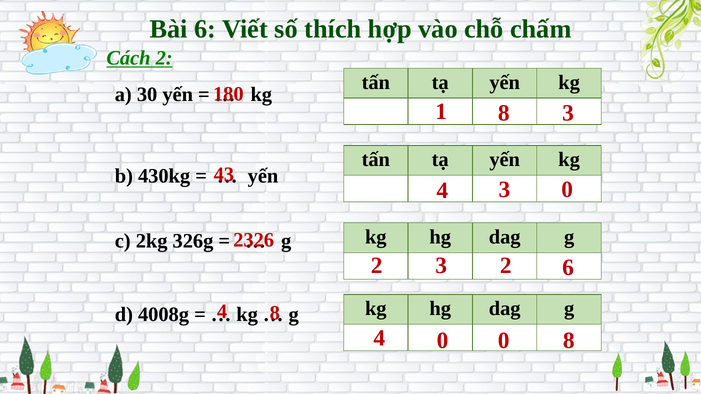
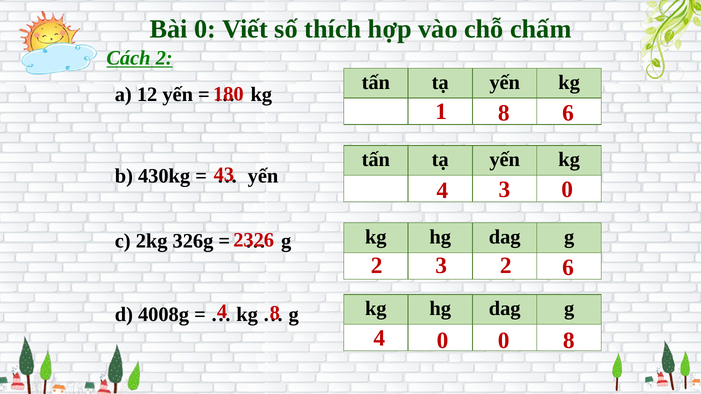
Bài 6: 6 -> 0
30: 30 -> 12
1 3: 3 -> 6
